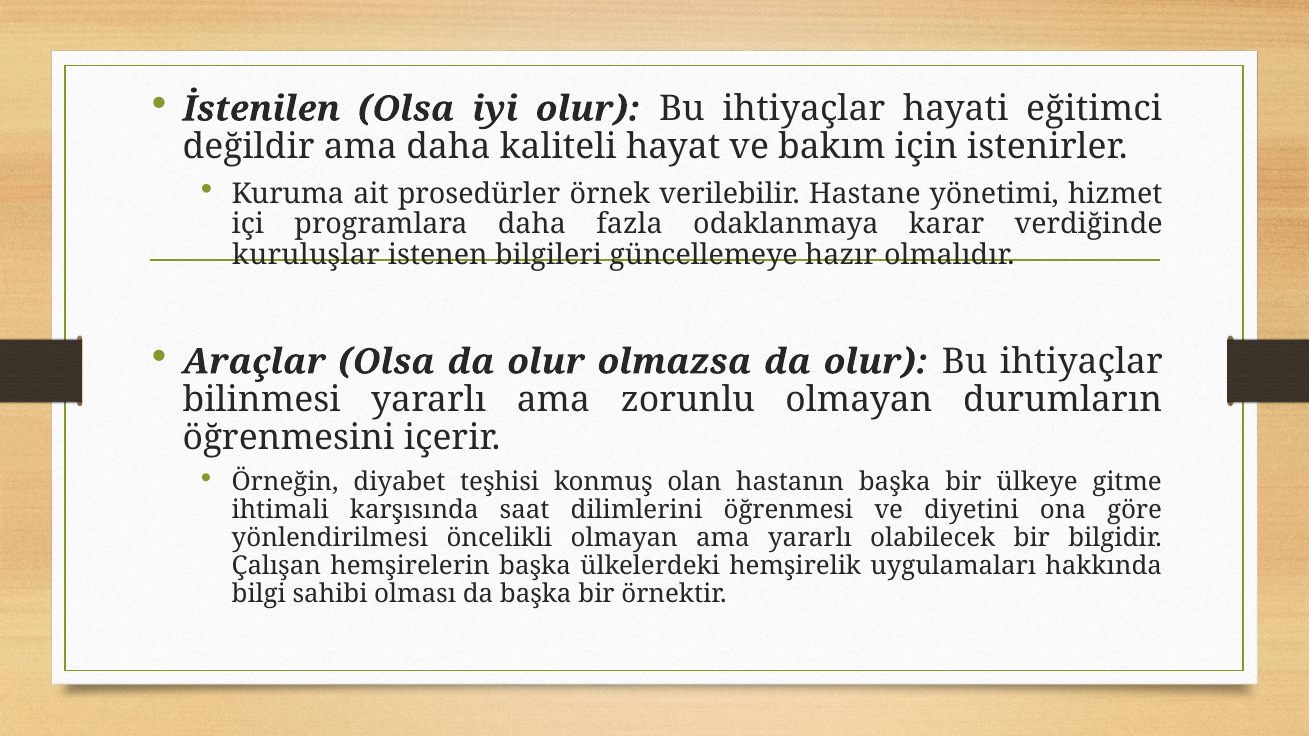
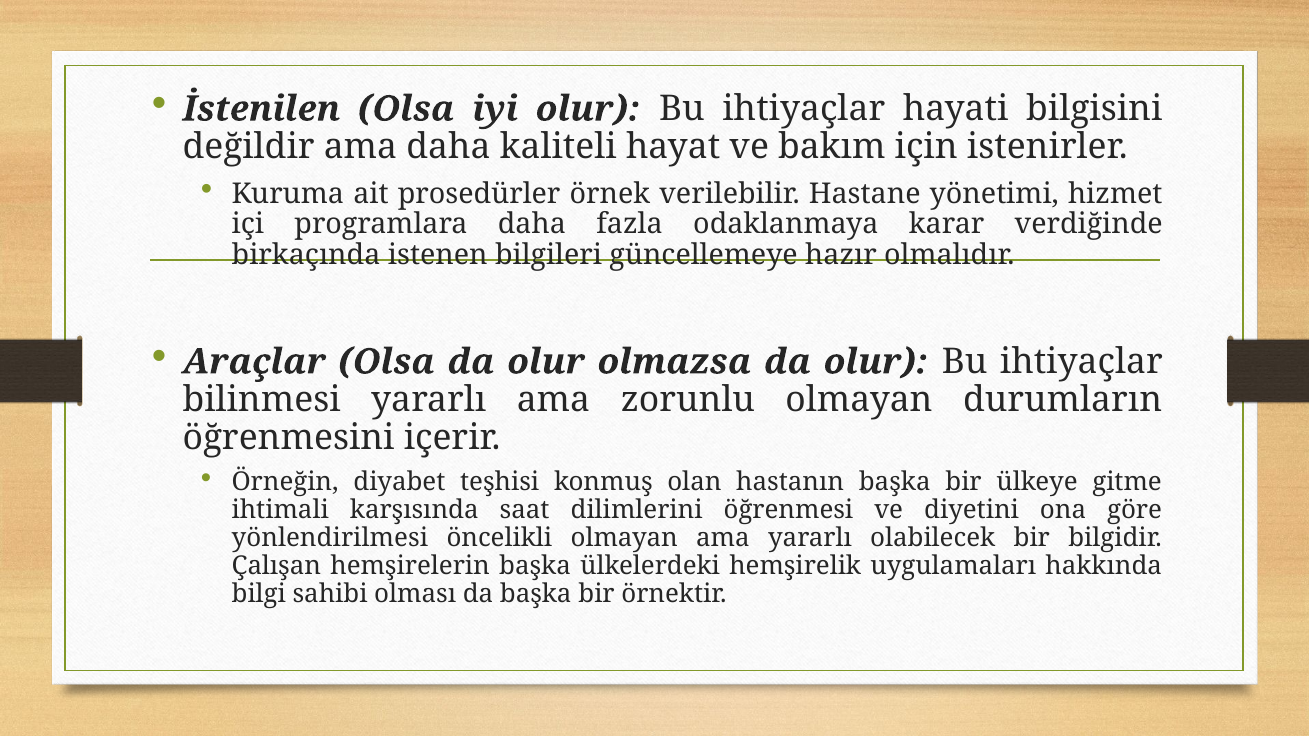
eğitimci: eğitimci -> bilgisini
kuruluşlar: kuruluşlar -> birkaçında
